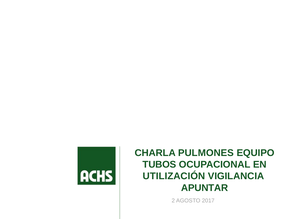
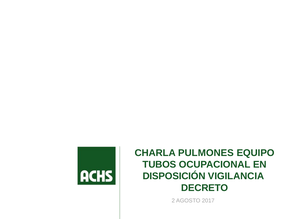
UTILIZACIÓN: UTILIZACIÓN -> DISPOSICIÓN
APUNTAR: APUNTAR -> DECRETO
